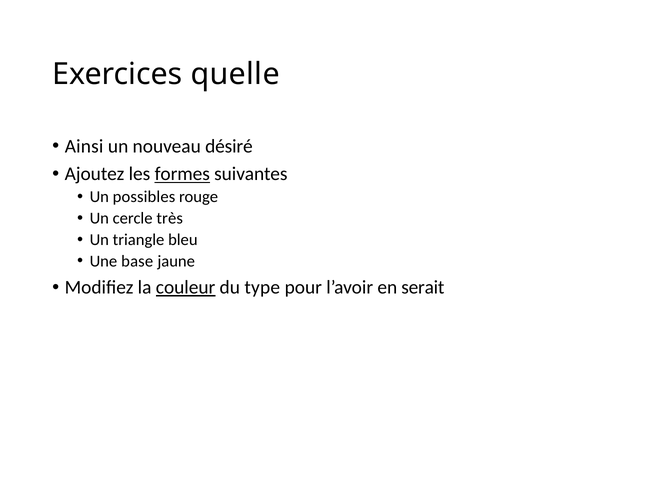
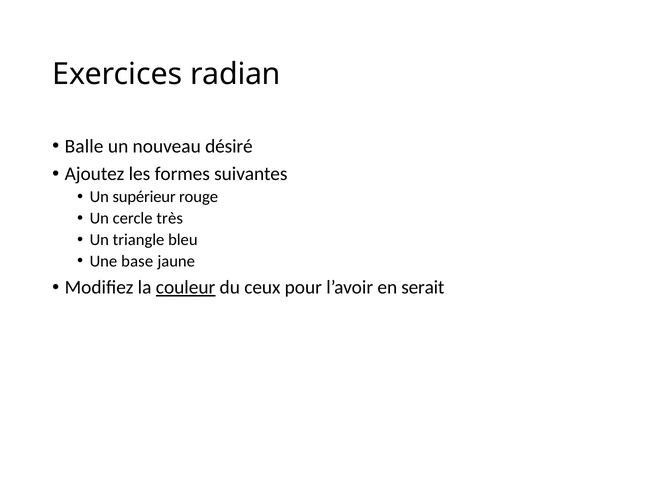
quelle: quelle -> radian
Ainsi: Ainsi -> Balle
formes underline: present -> none
possibles: possibles -> supérieur
type: type -> ceux
